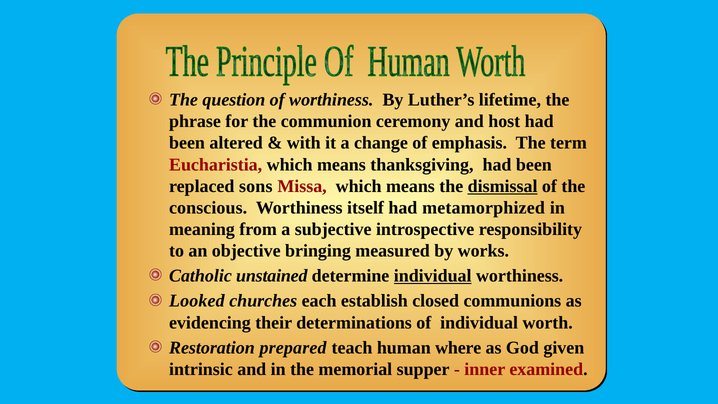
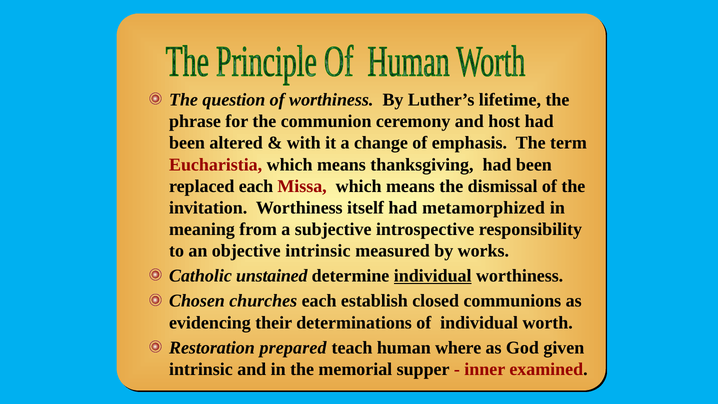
replaced sons: sons -> each
dismissal underline: present -> none
conscious: conscious -> invitation
objective bringing: bringing -> intrinsic
Looked: Looked -> Chosen
